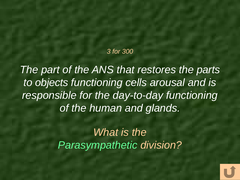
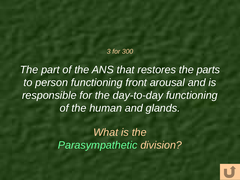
objects: objects -> person
cells: cells -> front
